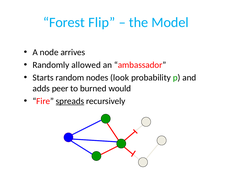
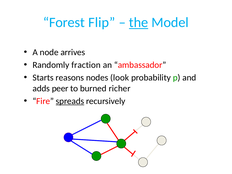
the underline: none -> present
allowed: allowed -> fraction
random: random -> reasons
would: would -> richer
